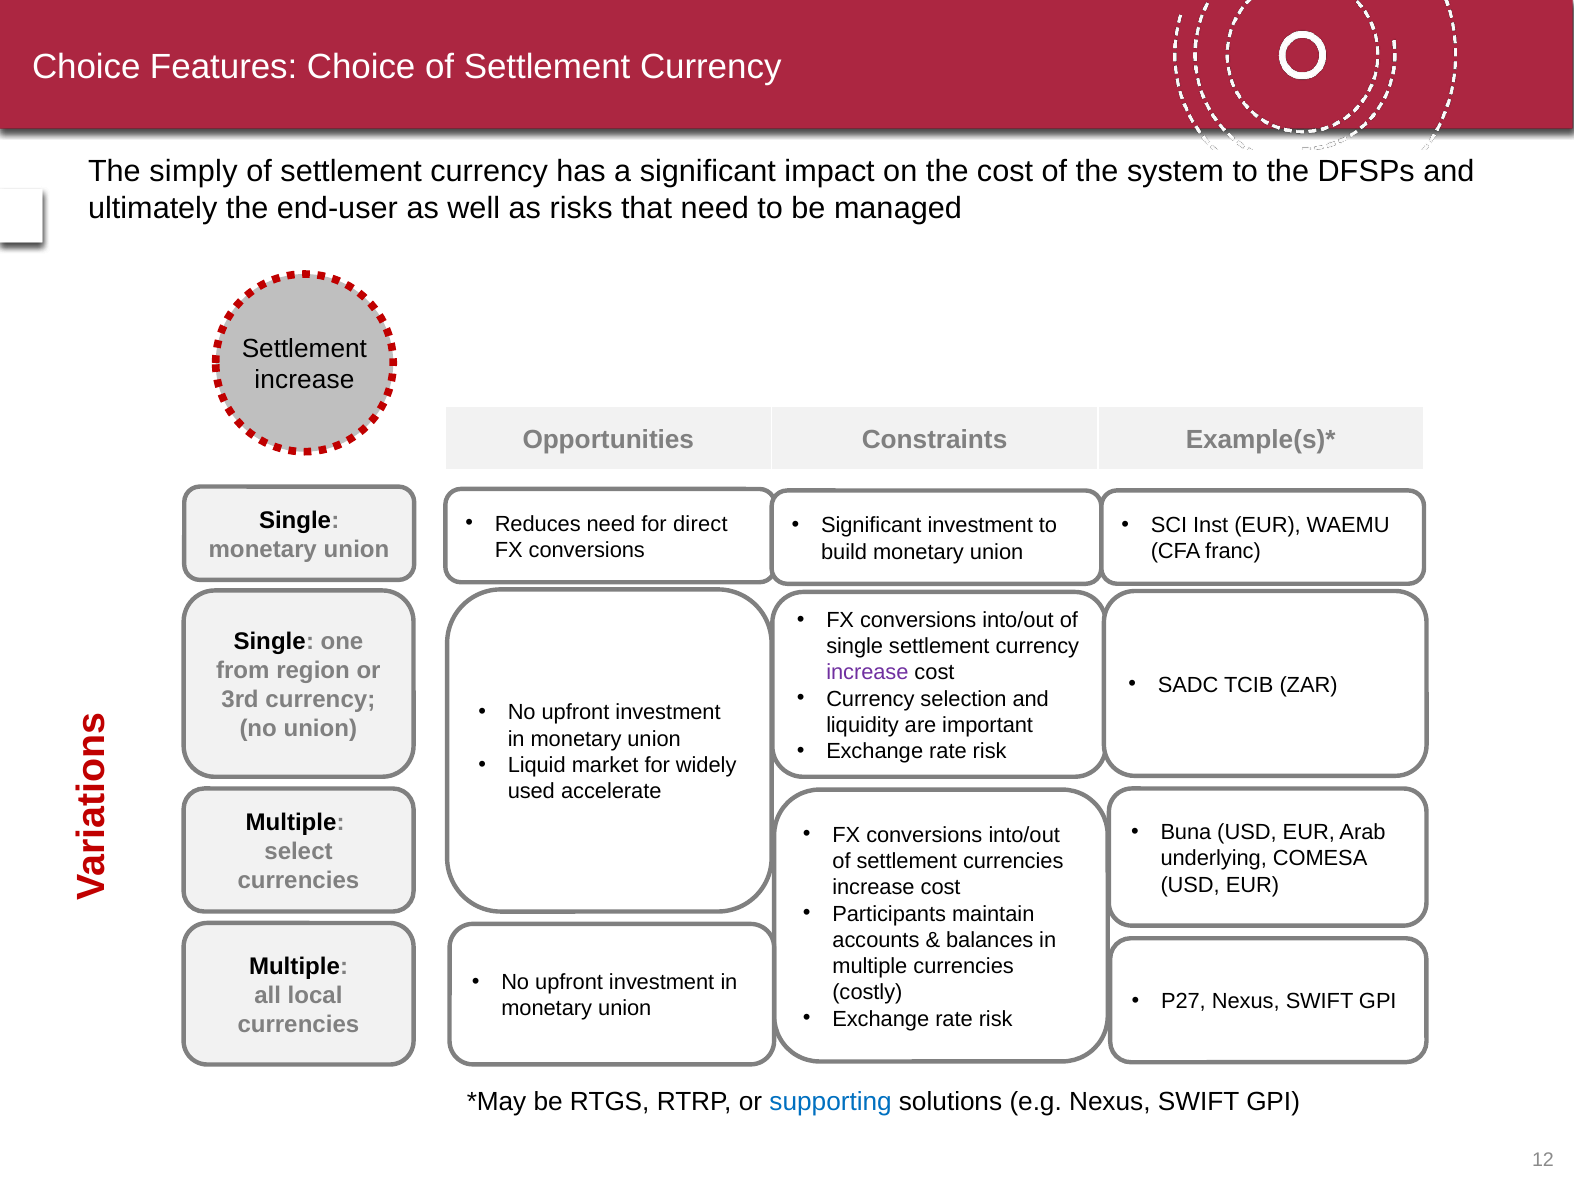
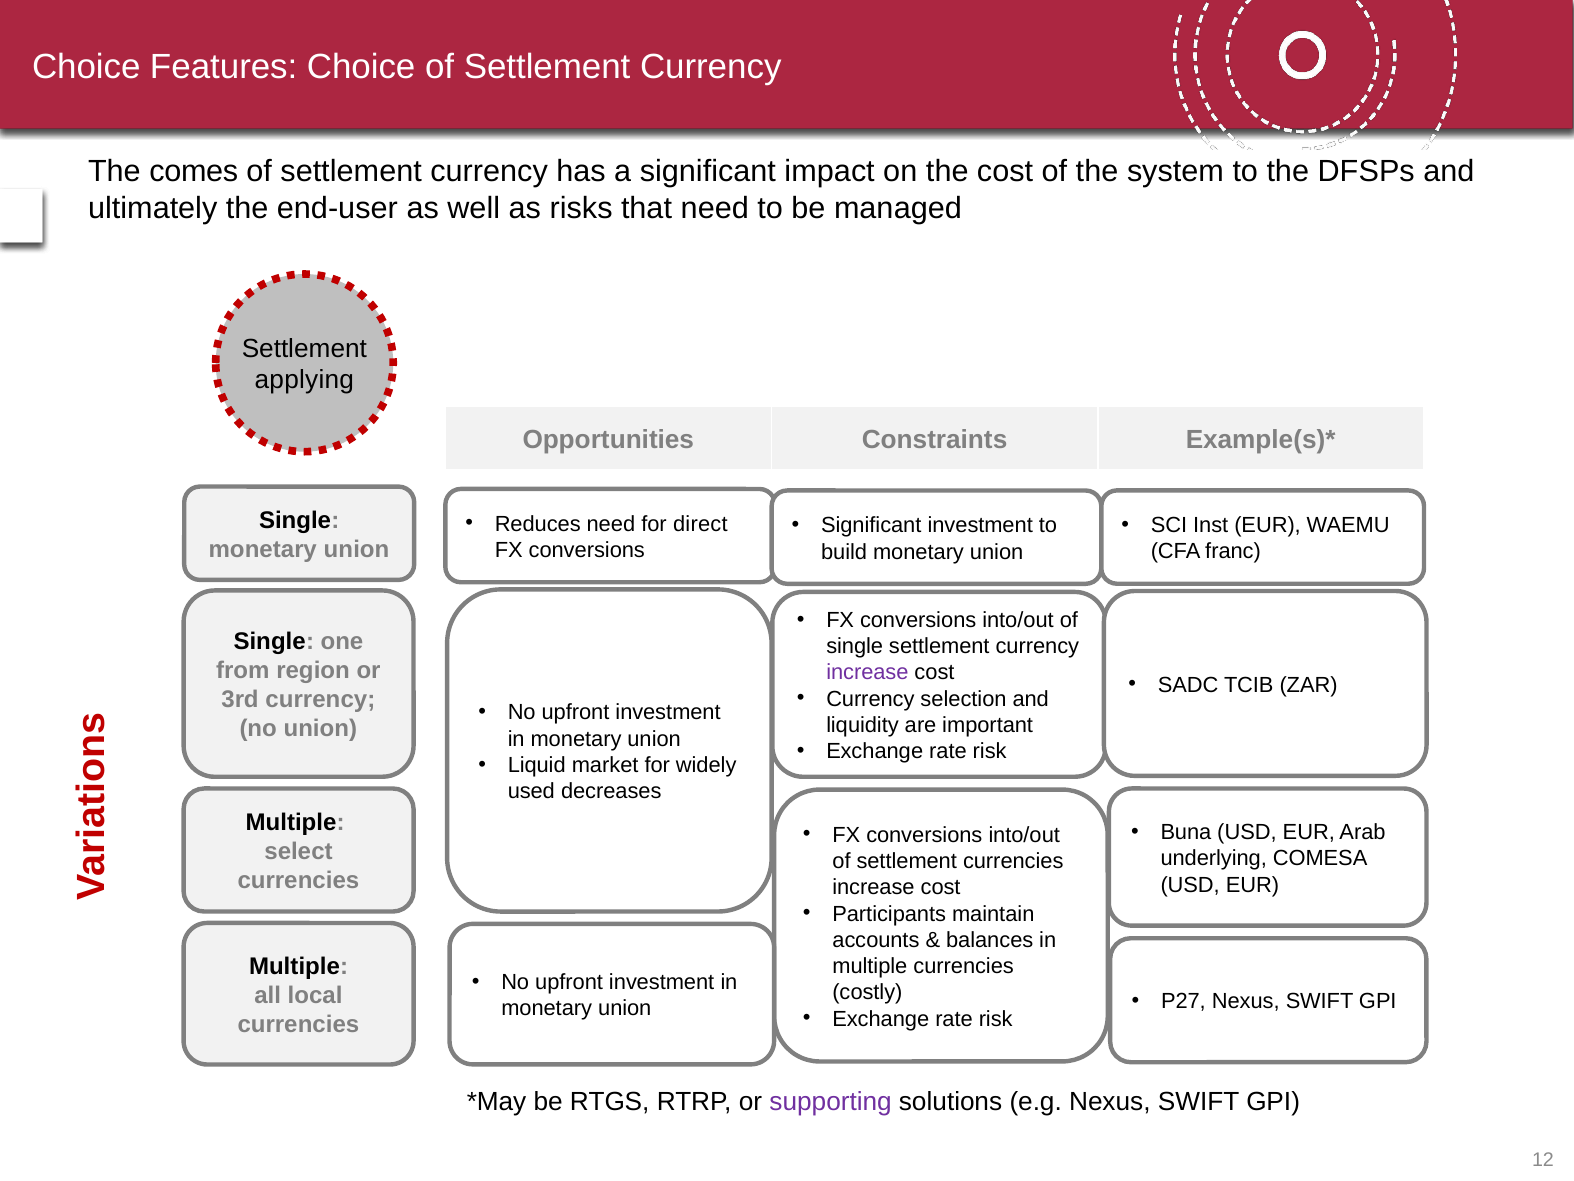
simply: simply -> comes
increase at (304, 380): increase -> applying
accelerate: accelerate -> decreases
supporting colour: blue -> purple
